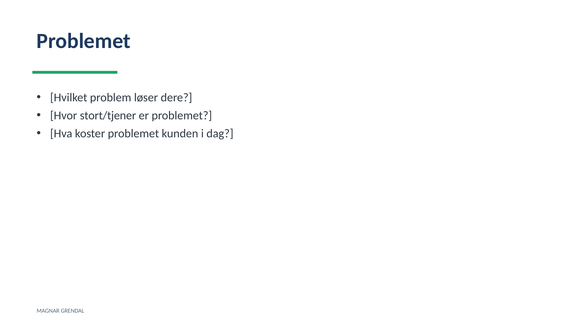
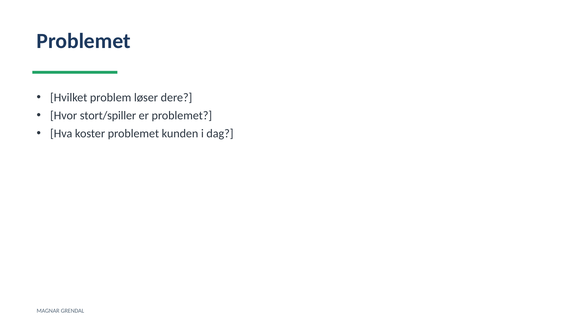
stort/tjener: stort/tjener -> stort/spiller
